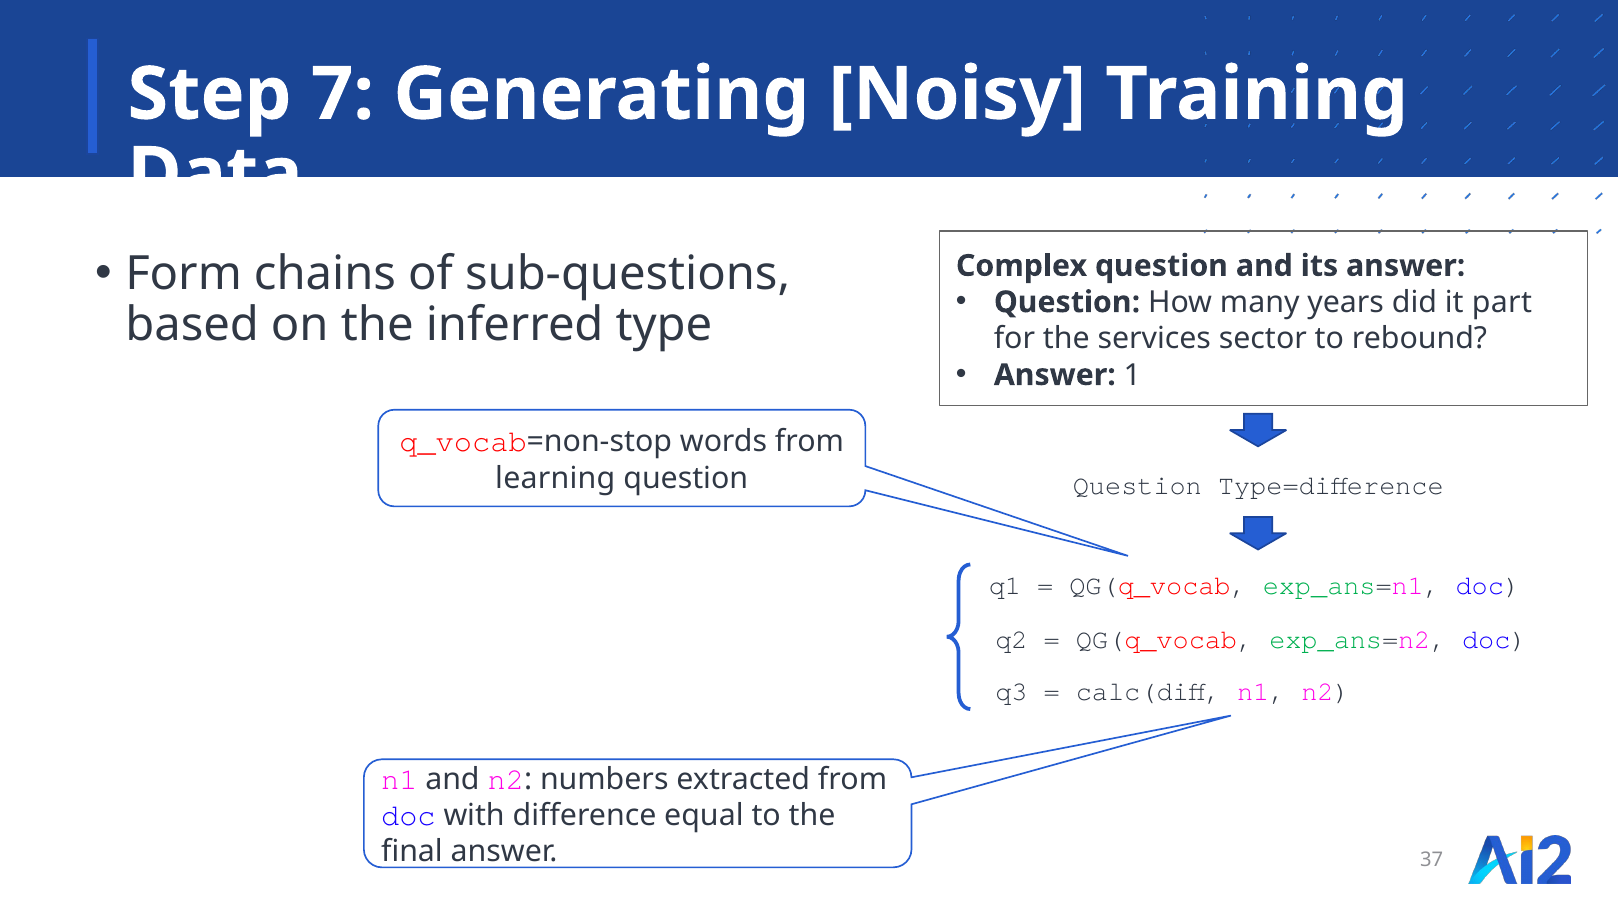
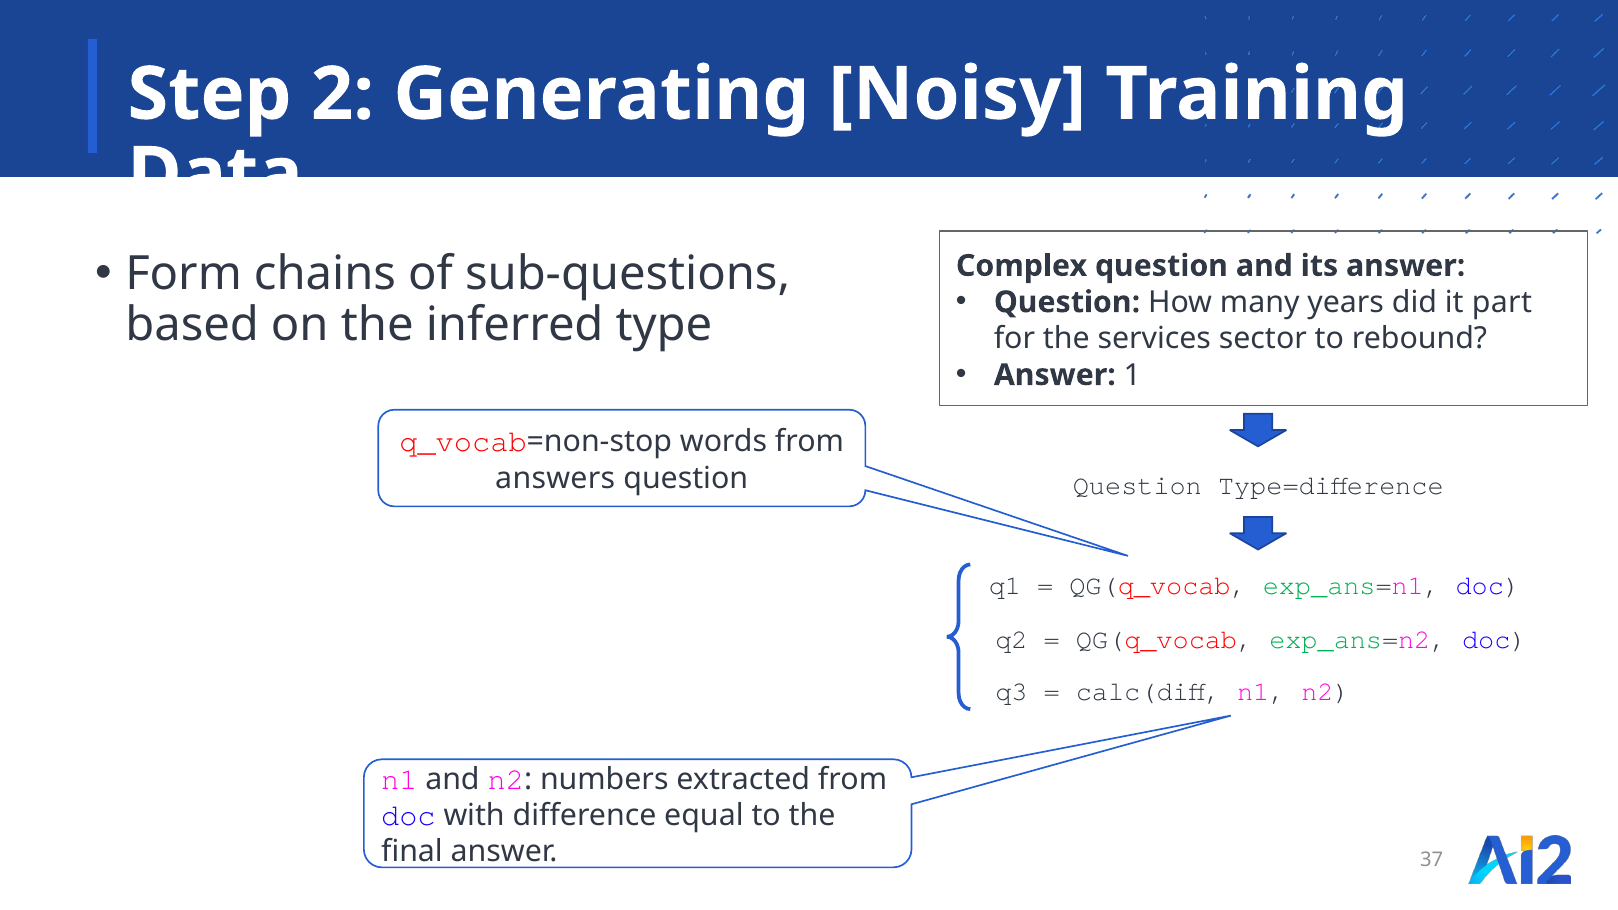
7: 7 -> 2
learning: learning -> answers
